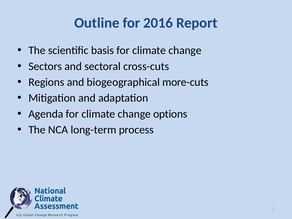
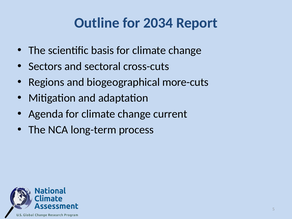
2016: 2016 -> 2034
options: options -> current
